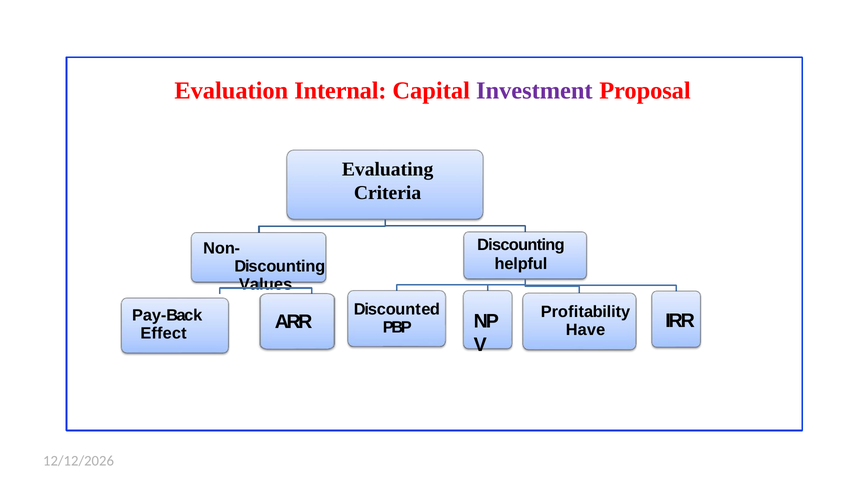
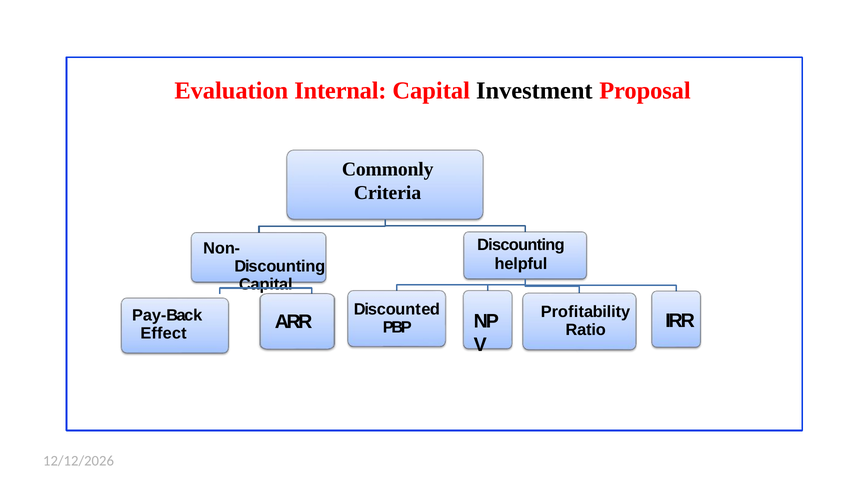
Investment colour: purple -> black
Evaluating: Evaluating -> Commonly
Values at (266, 284): Values -> Capital
Have: Have -> Ratio
